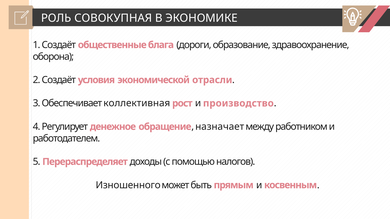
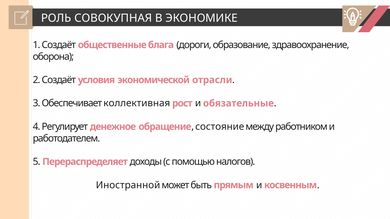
производство: производство -> обязательные
назначает: назначает -> состояние
Изношенного: Изношенного -> Иностранной
